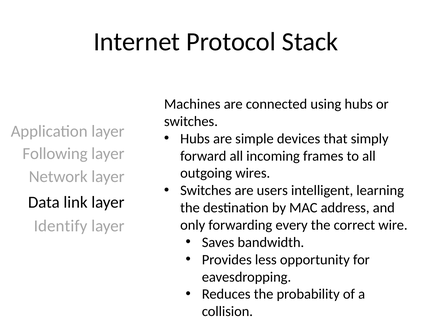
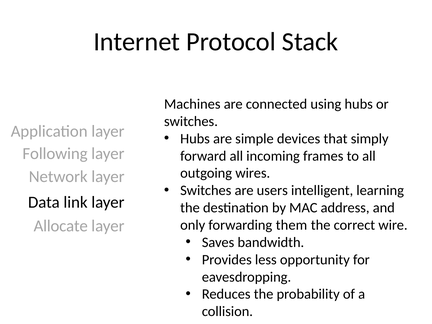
Identify: Identify -> Allocate
every: every -> them
